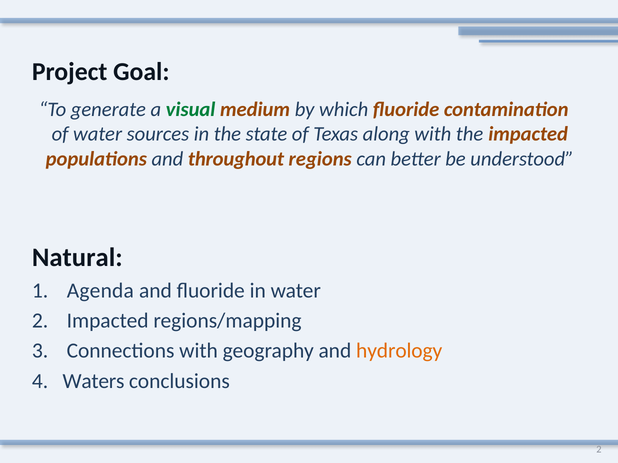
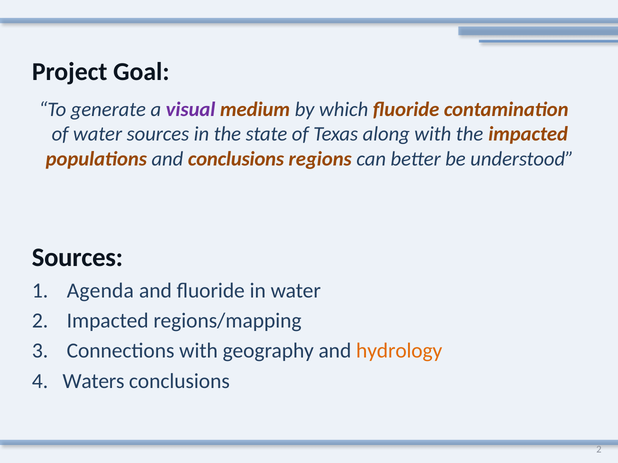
visual colour: green -> purple
and throughout: throughout -> conclusions
Natural at (77, 258): Natural -> Sources
